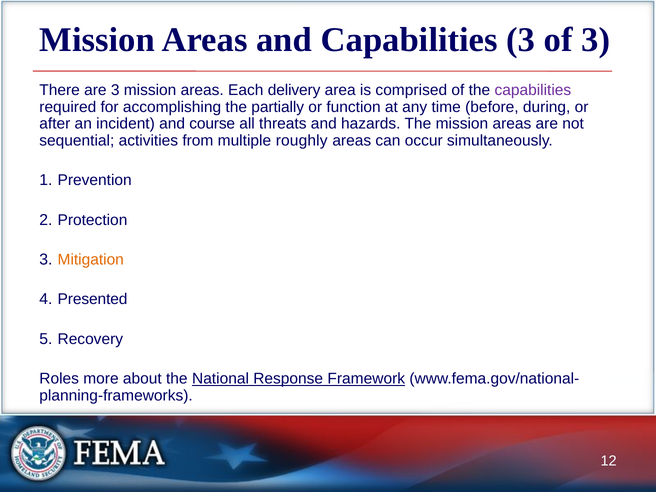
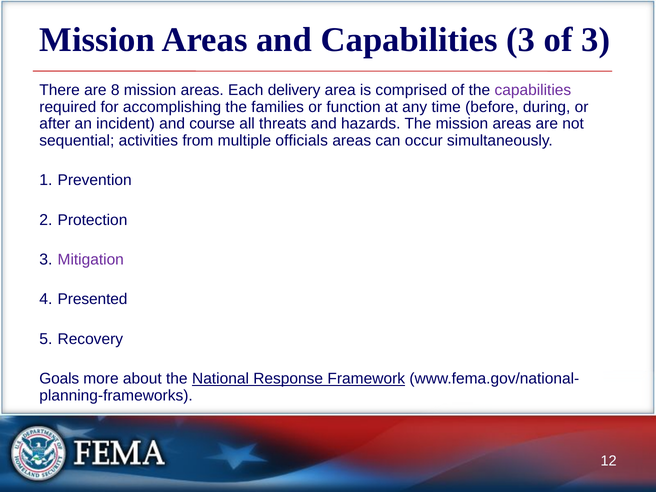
are 3: 3 -> 8
partially: partially -> families
roughly: roughly -> officials
Mitigation colour: orange -> purple
Roles: Roles -> Goals
